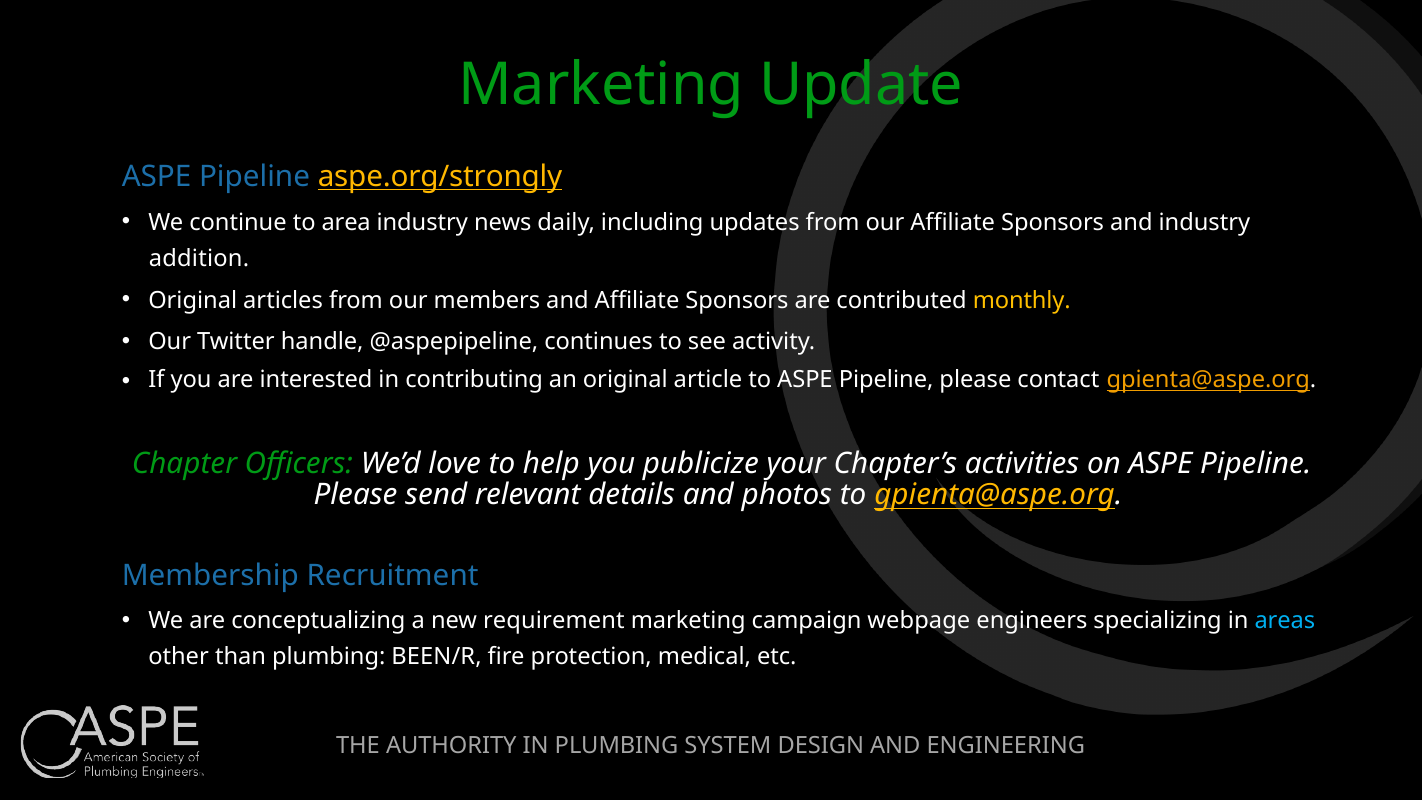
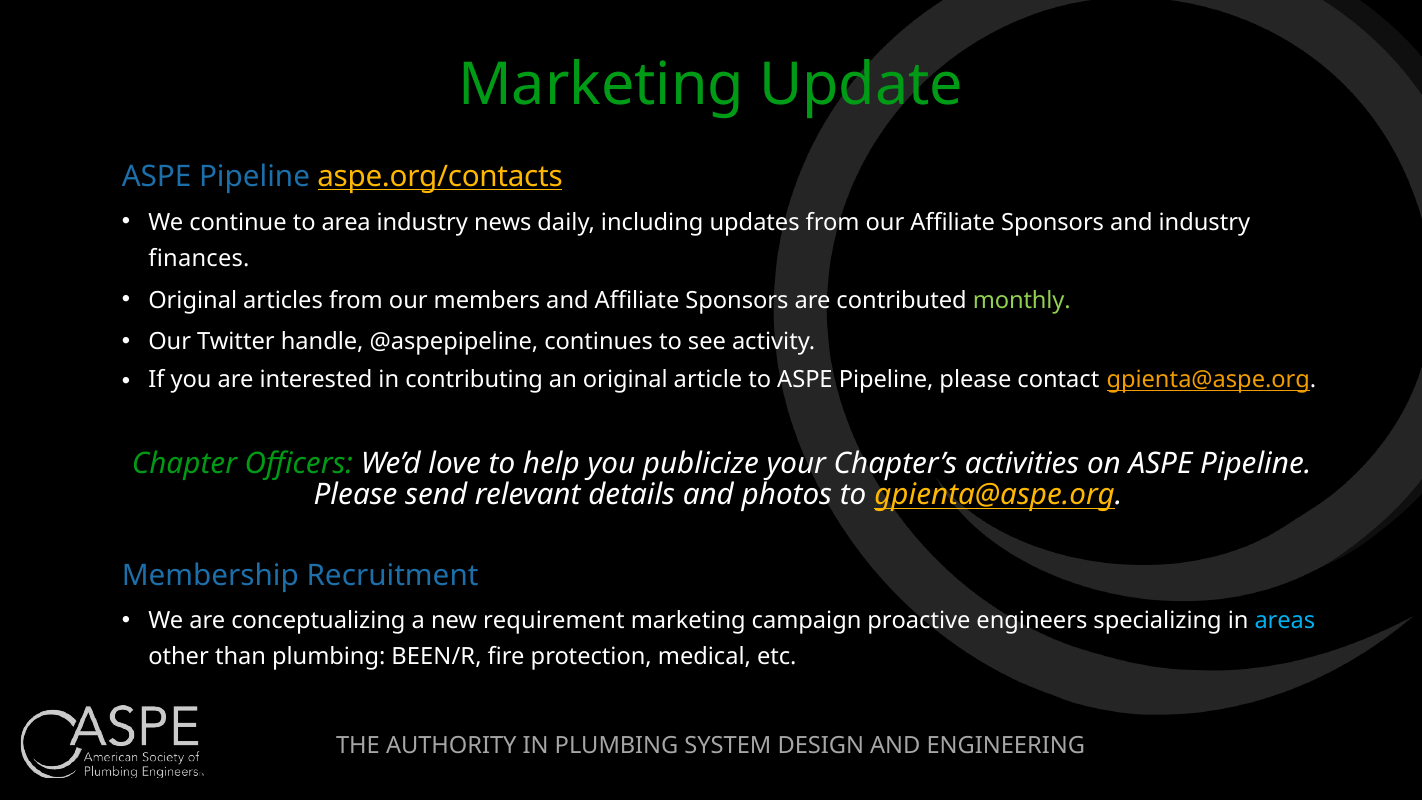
aspe.org/strongly: aspe.org/strongly -> aspe.org/contacts
addition: addition -> finances
monthly colour: yellow -> light green
webpage: webpage -> proactive
